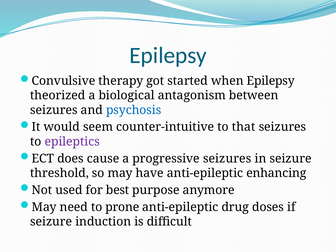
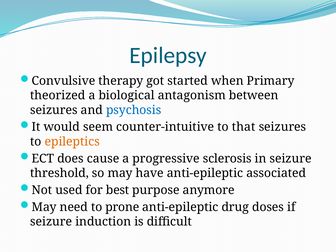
when Epilepsy: Epilepsy -> Primary
epileptics colour: purple -> orange
progressive seizures: seizures -> sclerosis
enhancing: enhancing -> associated
